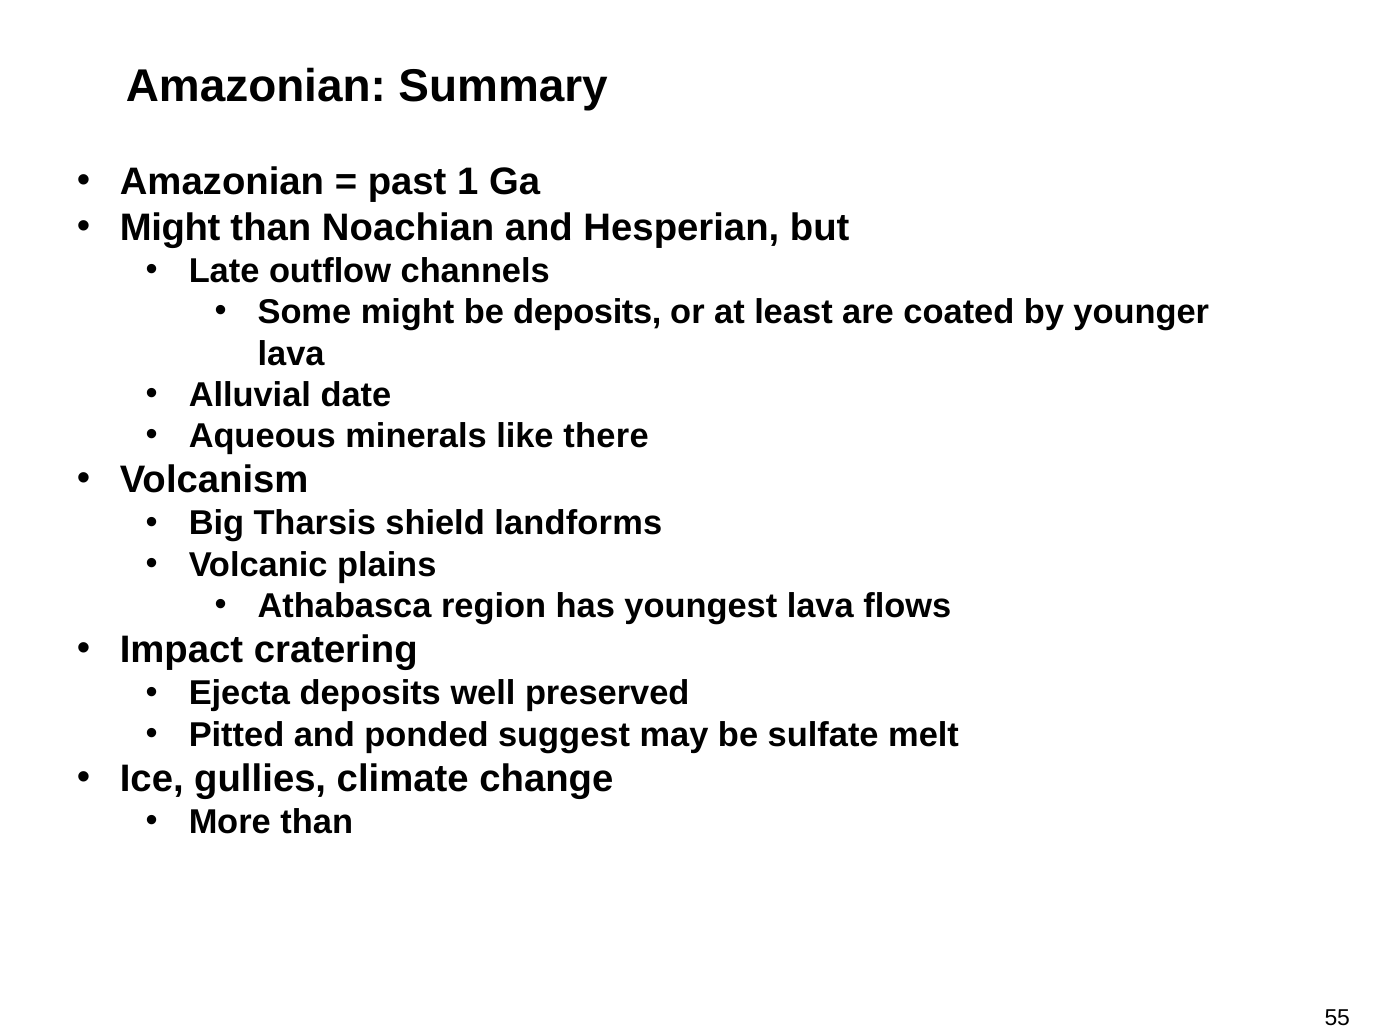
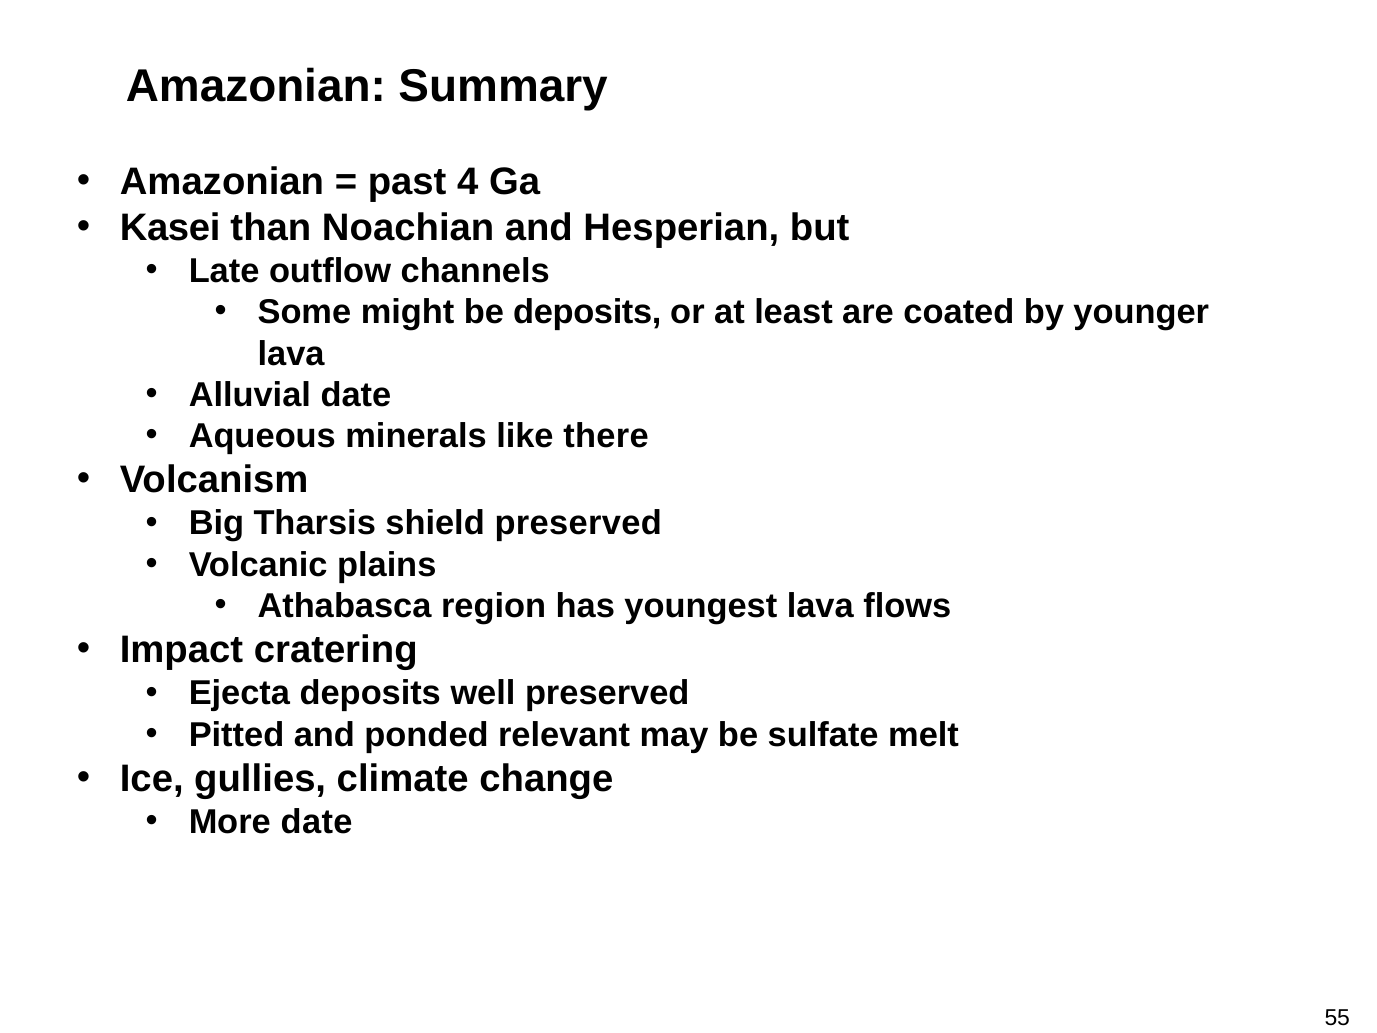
1: 1 -> 4
Might at (170, 228): Might -> Kasei
shield landforms: landforms -> preserved
suggest: suggest -> relevant
More than: than -> date
